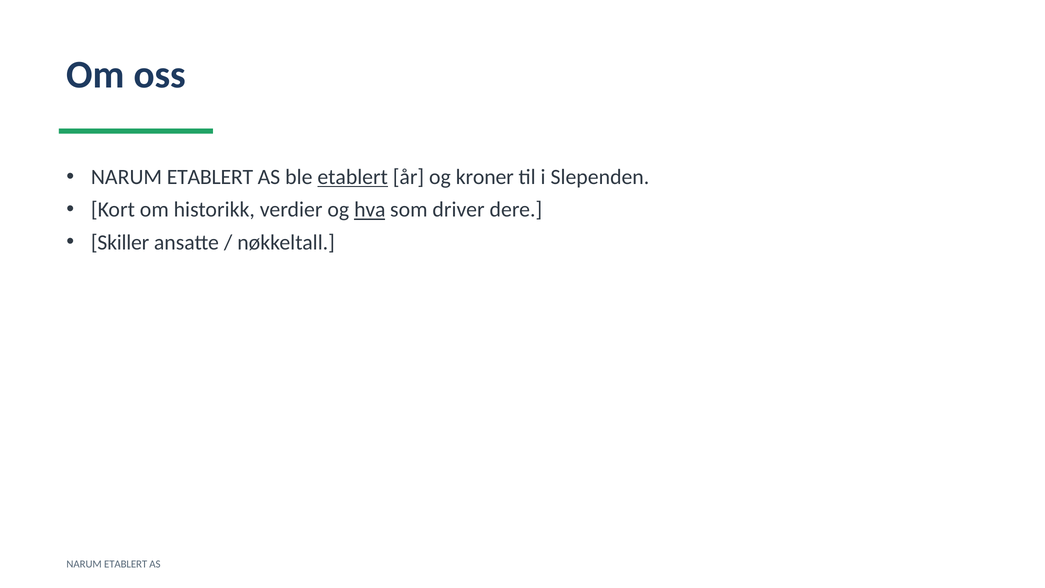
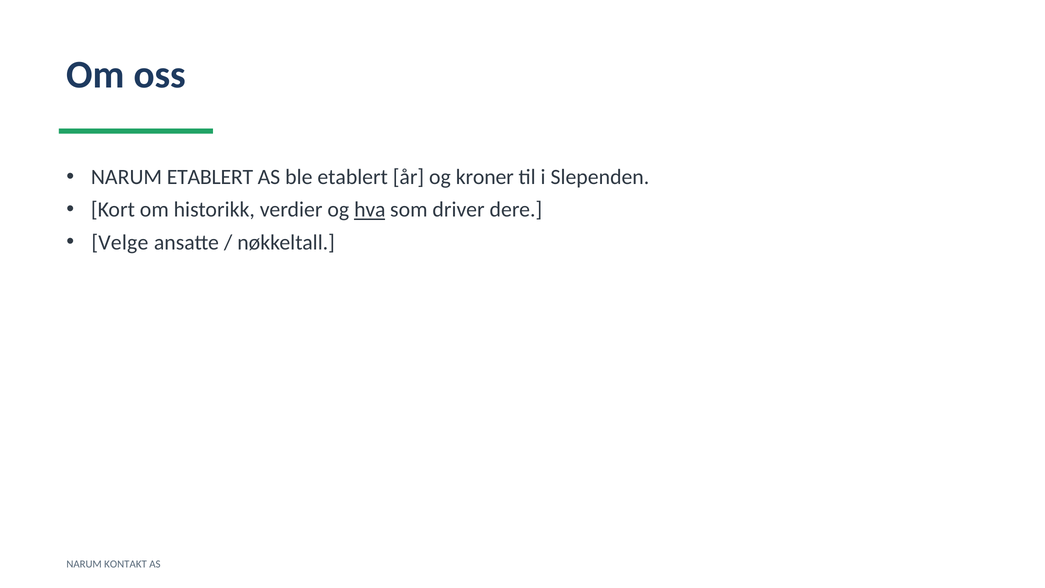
etablert at (353, 177) underline: present -> none
Skiller: Skiller -> Velge
ETABLERT at (126, 564): ETABLERT -> KONTAKT
